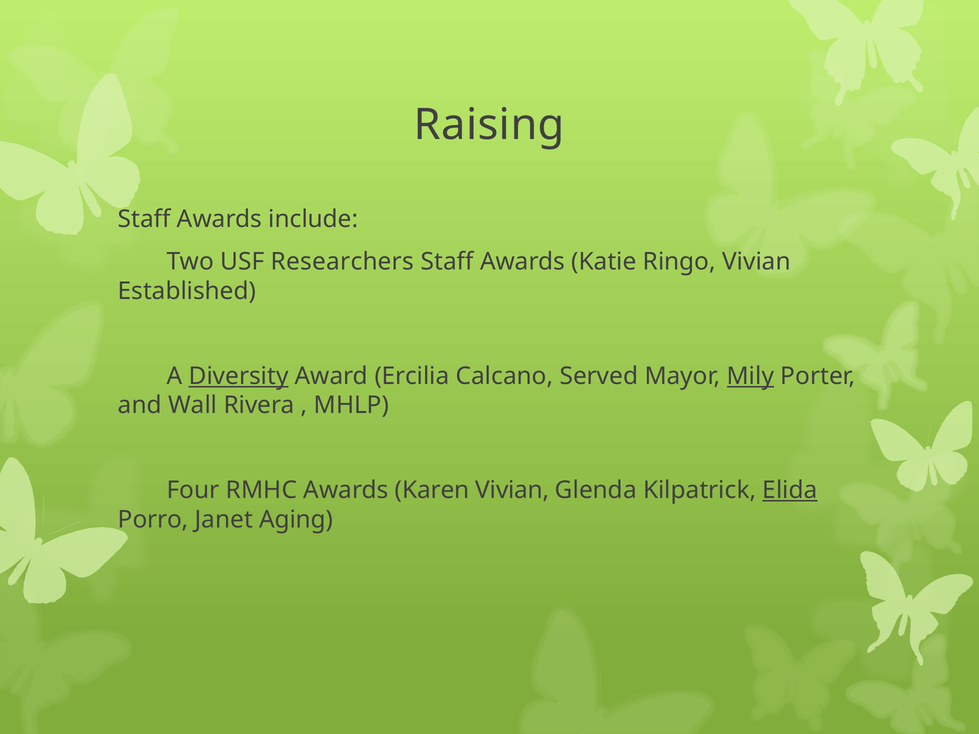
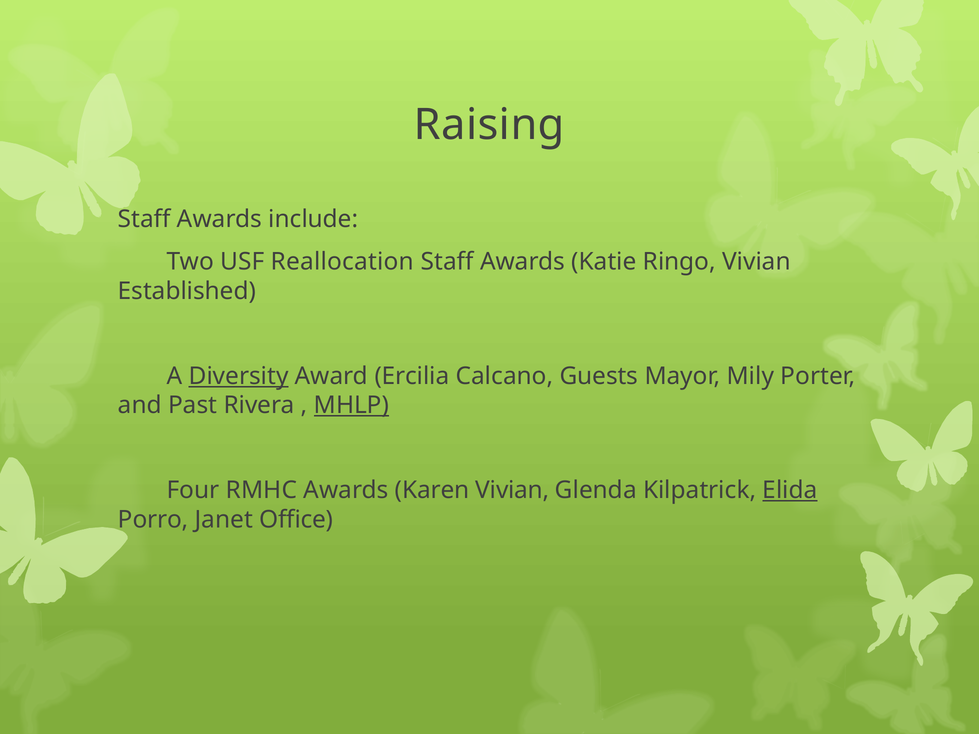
Researchers: Researchers -> Reallocation
Served: Served -> Guests
Mily underline: present -> none
Wall: Wall -> Past
MHLP underline: none -> present
Aging: Aging -> Office
